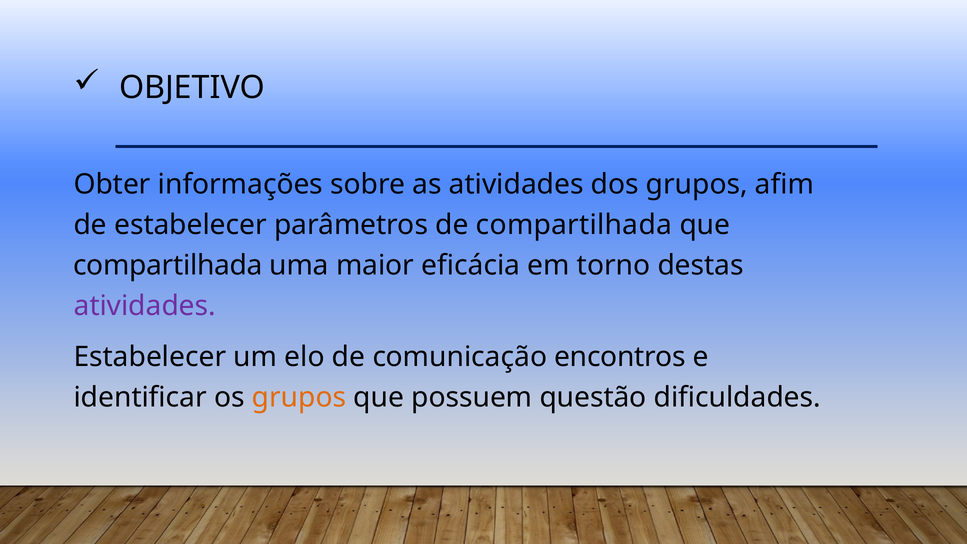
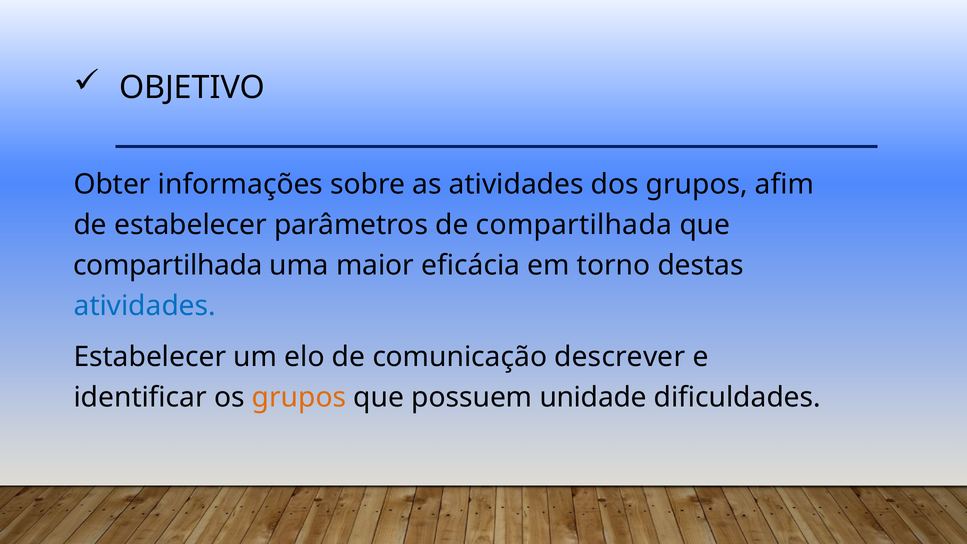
atividades at (145, 306) colour: purple -> blue
encontros: encontros -> descrever
questão: questão -> unidade
